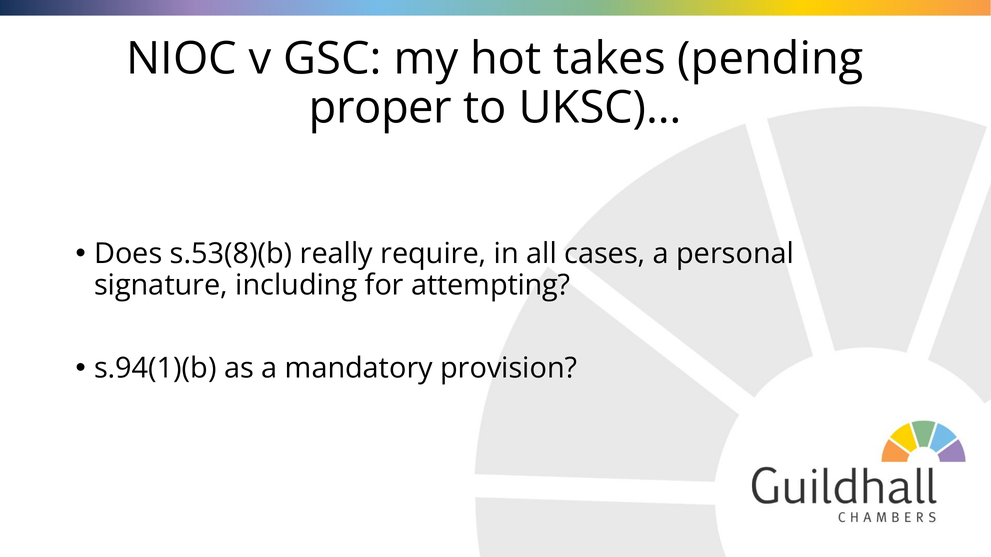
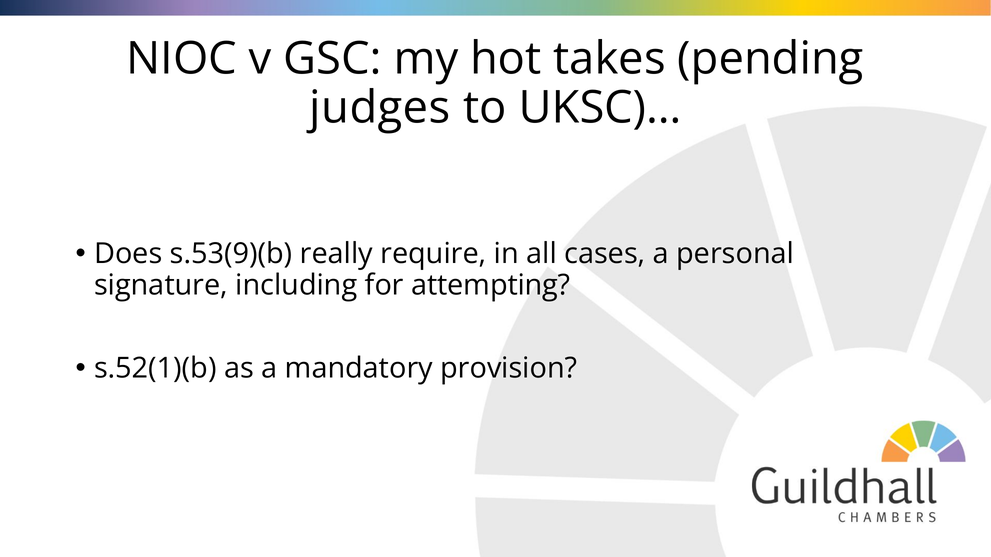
proper: proper -> judges
s.53(8)(b: s.53(8)(b -> s.53(9)(b
s.94(1)(b: s.94(1)(b -> s.52(1)(b
